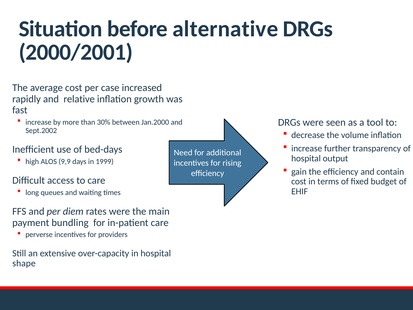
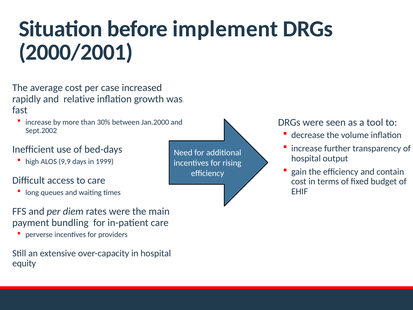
alternative: alternative -> implement
shape: shape -> equity
